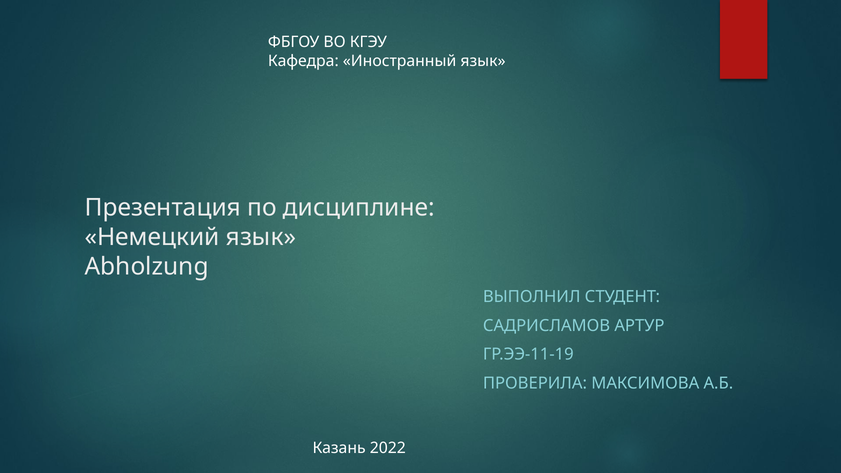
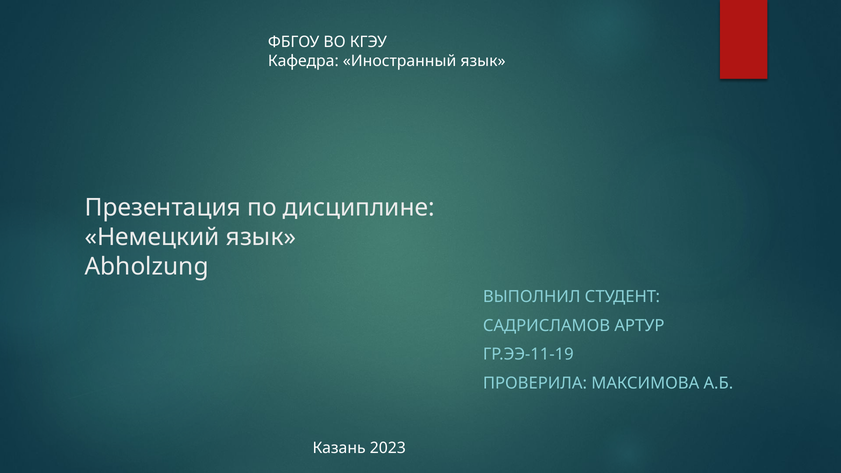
2022: 2022 -> 2023
